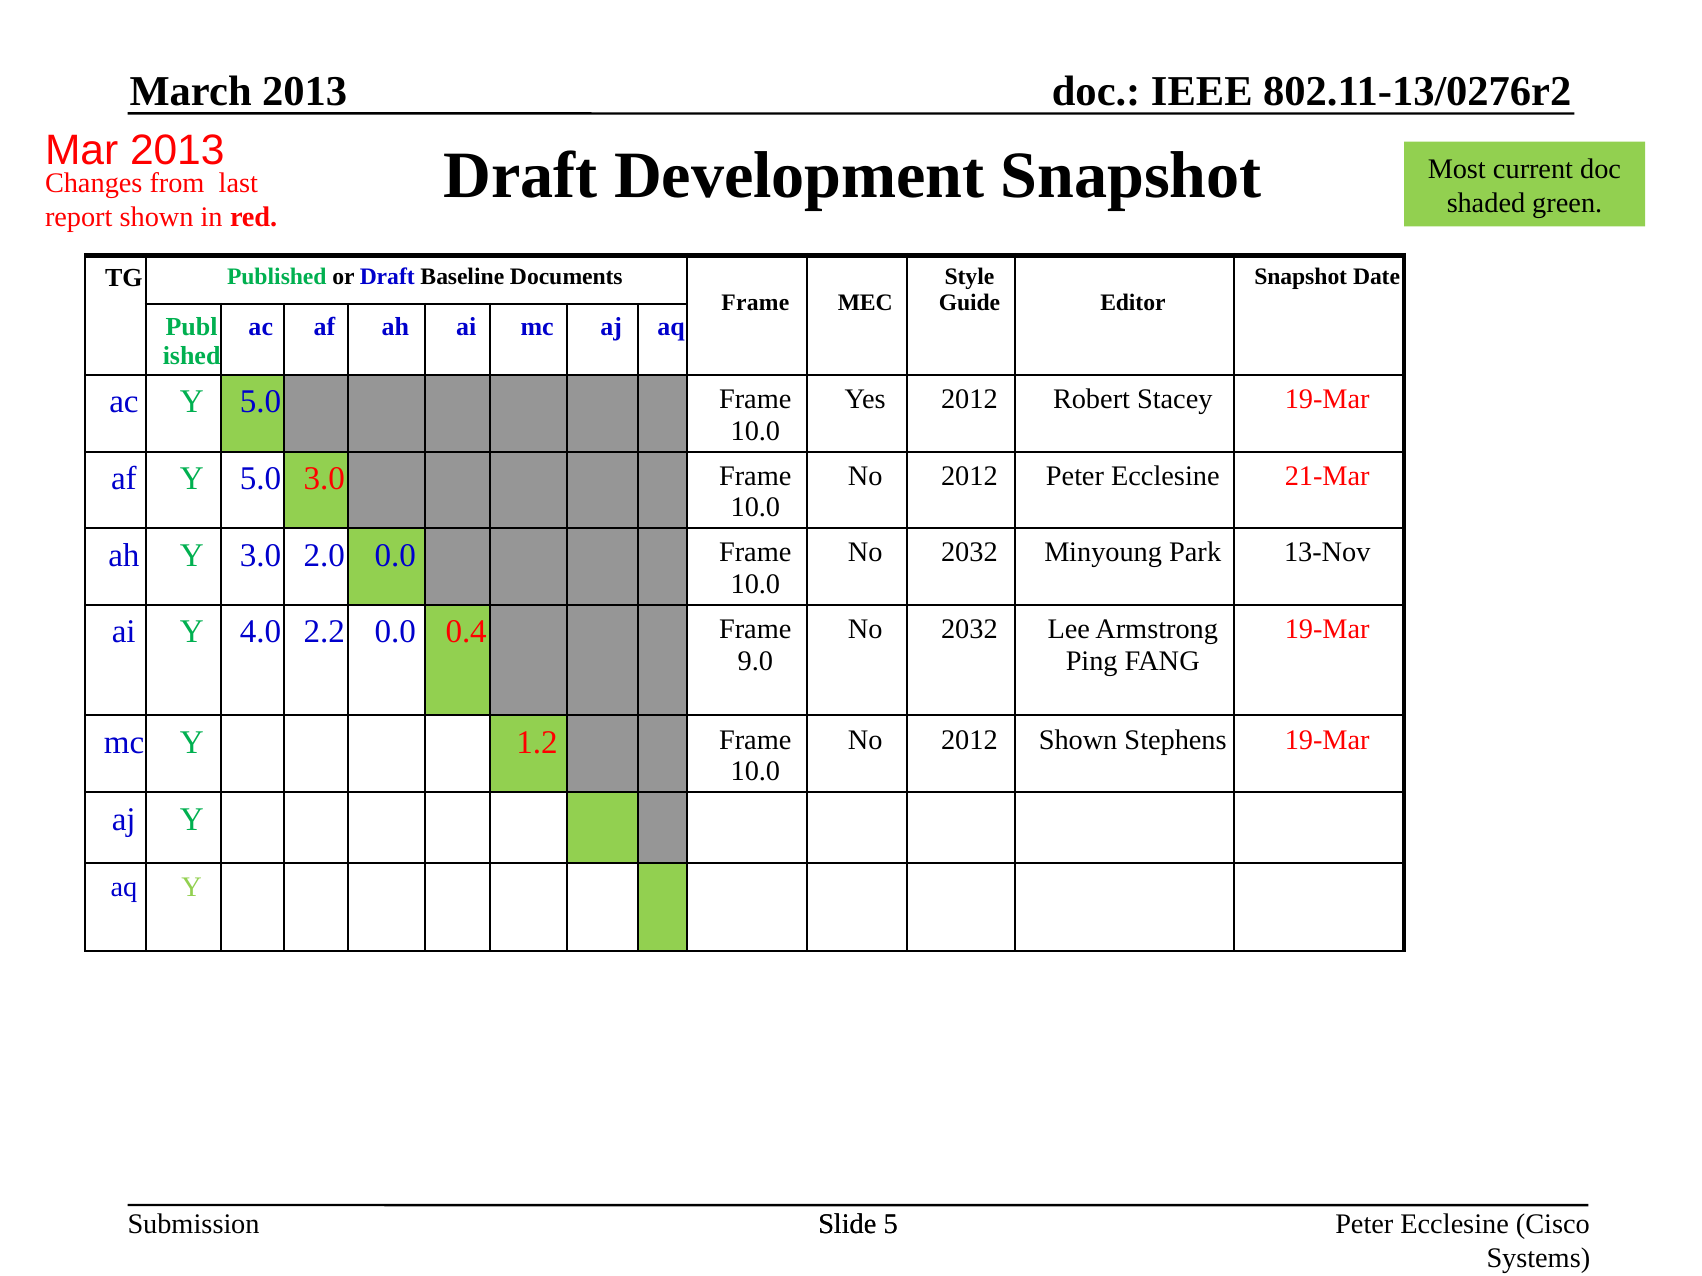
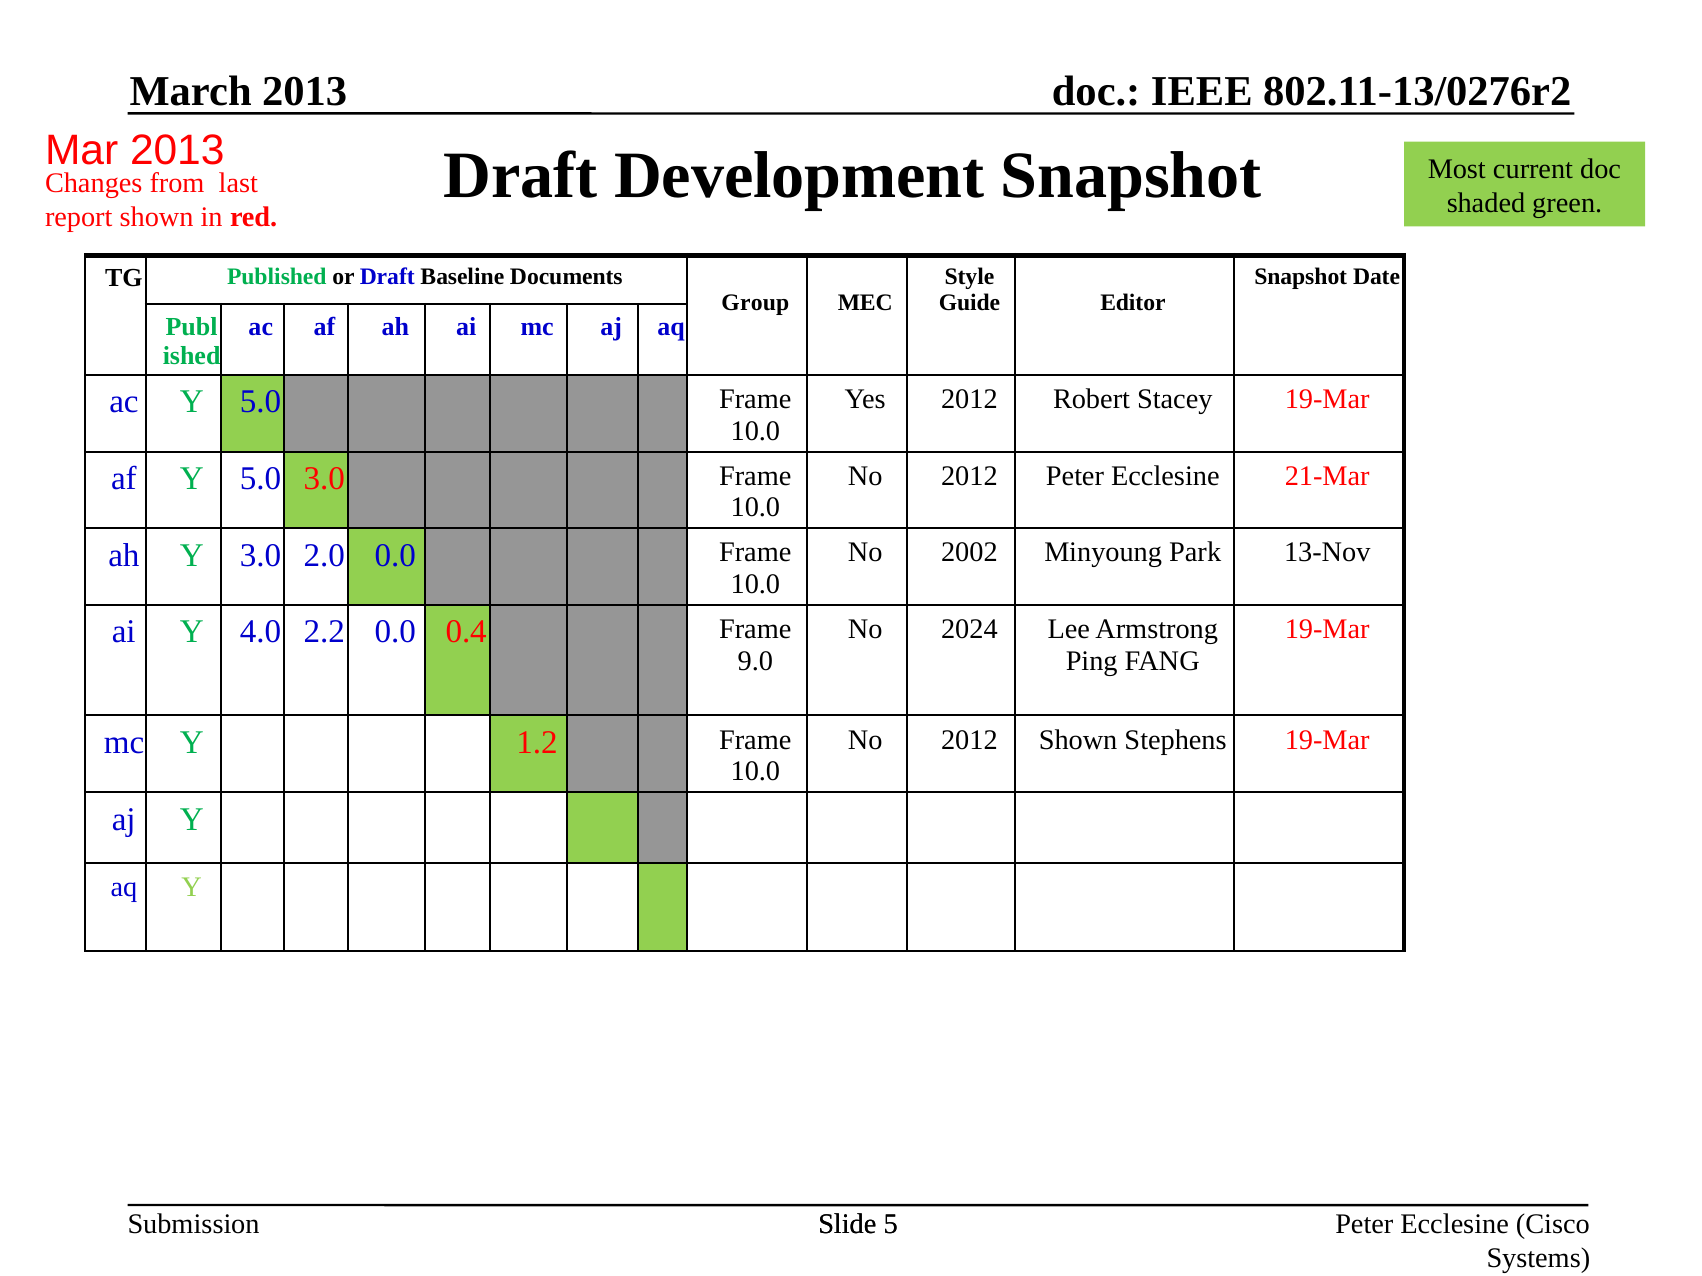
Frame at (755, 303): Frame -> Group
2032 at (969, 553): 2032 -> 2002
2032 at (969, 629): 2032 -> 2024
